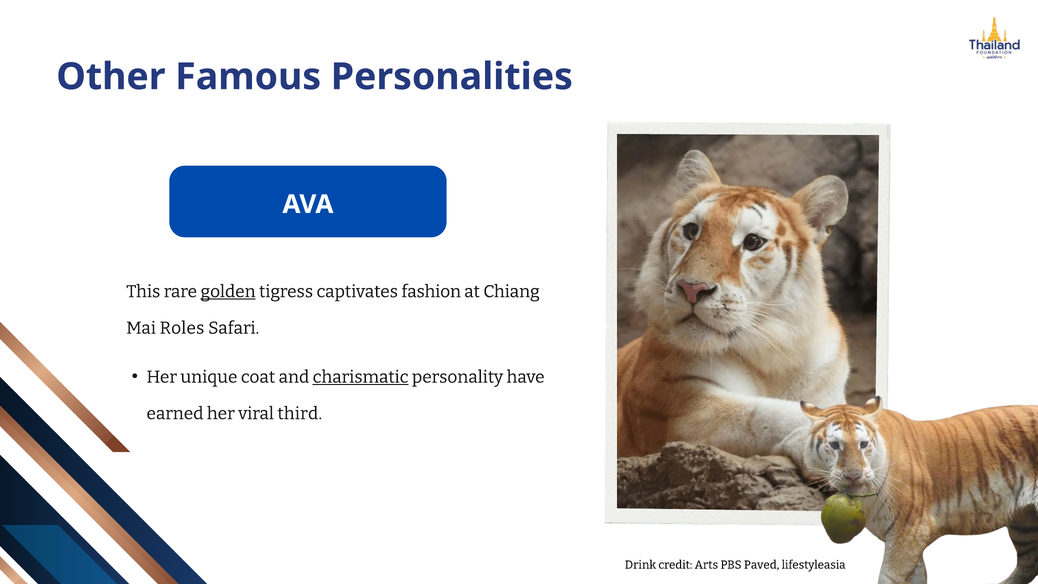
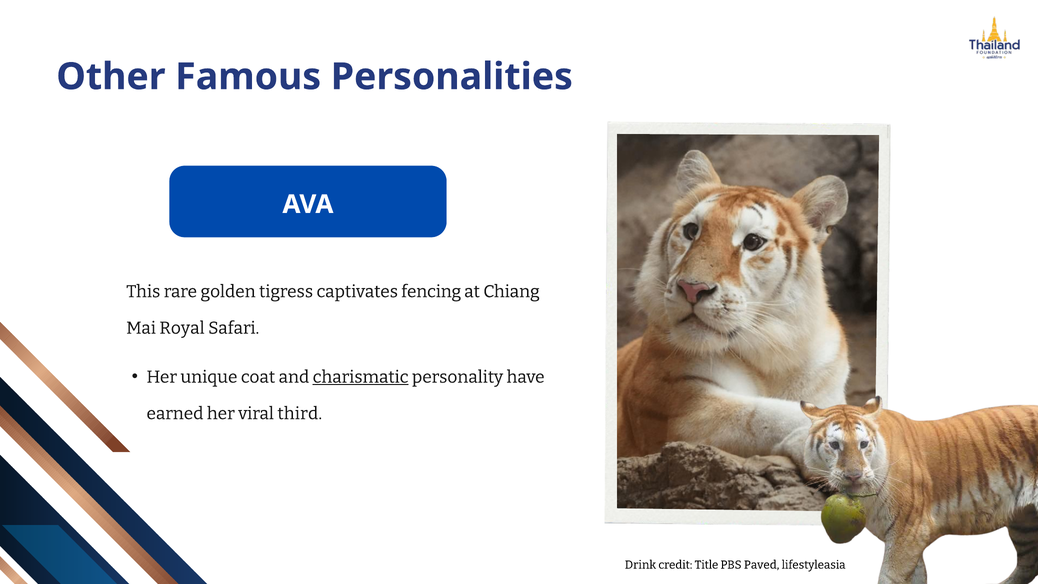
golden underline: present -> none
fashion: fashion -> fencing
Roles: Roles -> Royal
Arts: Arts -> Title
